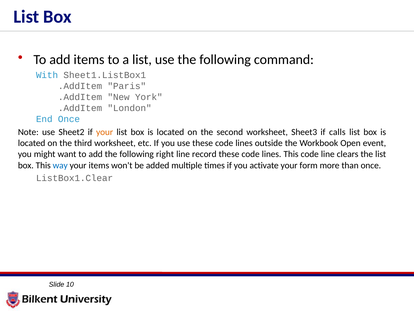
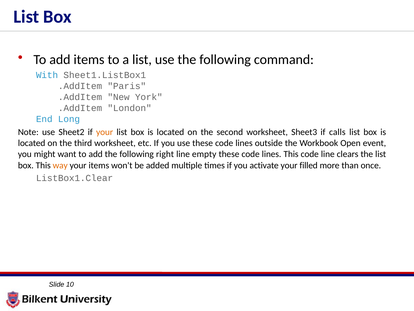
End Once: Once -> Long
record: record -> empty
way colour: blue -> orange
form: form -> filled
